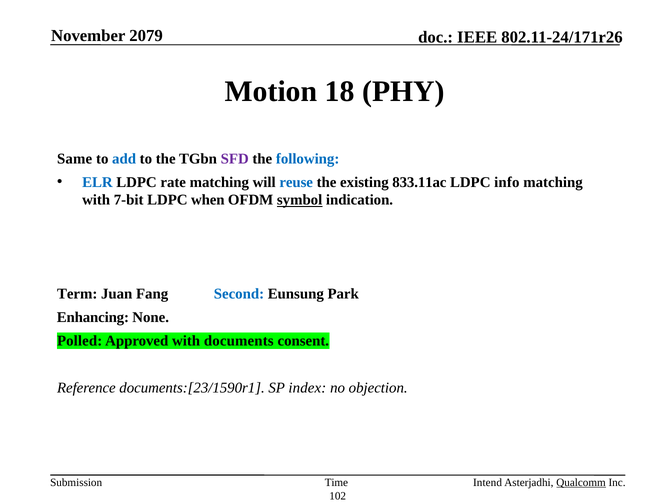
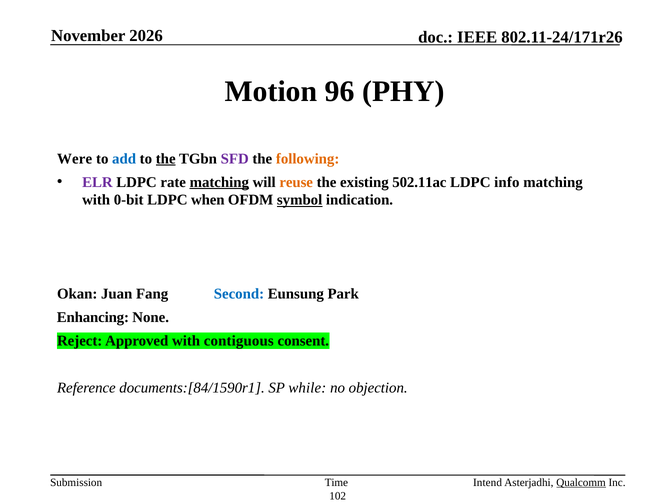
2079: 2079 -> 2026
18: 18 -> 96
Same: Same -> Were
the at (166, 159) underline: none -> present
following colour: blue -> orange
ELR colour: blue -> purple
matching at (219, 182) underline: none -> present
reuse colour: blue -> orange
833.11ac: 833.11ac -> 502.11ac
7-bit: 7-bit -> 0-bit
Term: Term -> Okan
Polled: Polled -> Reject
documents: documents -> contiguous
documents:[23/1590r1: documents:[23/1590r1 -> documents:[84/1590r1
index: index -> while
